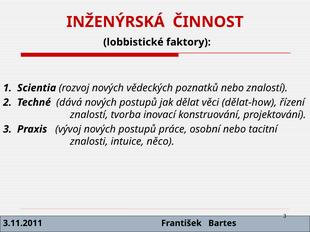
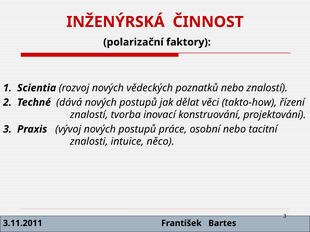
lobbistické: lobbistické -> polarizační
dělat-how: dělat-how -> takto-how
